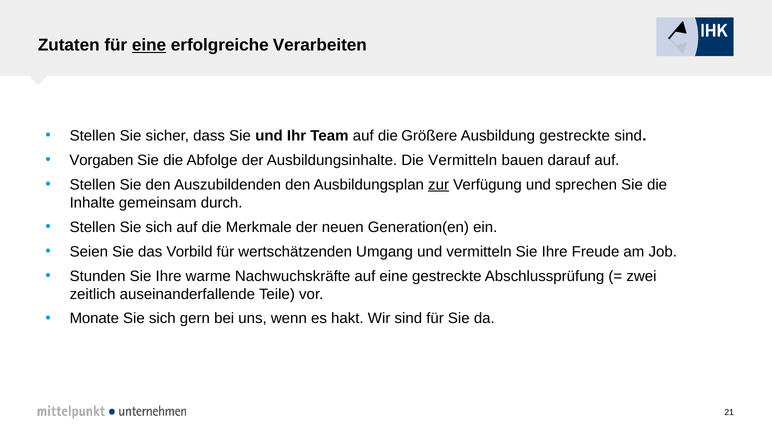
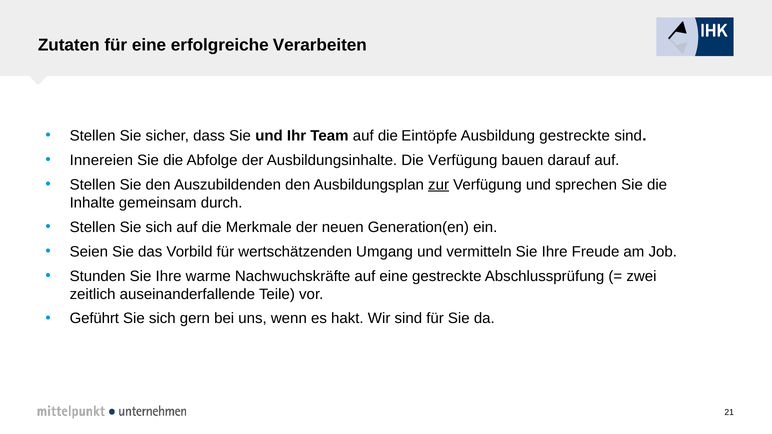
eine at (149, 45) underline: present -> none
Größere: Größere -> Eintöpfe
Vorgaben: Vorgaben -> Innereien
Die Vermitteln: Vermitteln -> Verfügung
Monate: Monate -> Geführt
